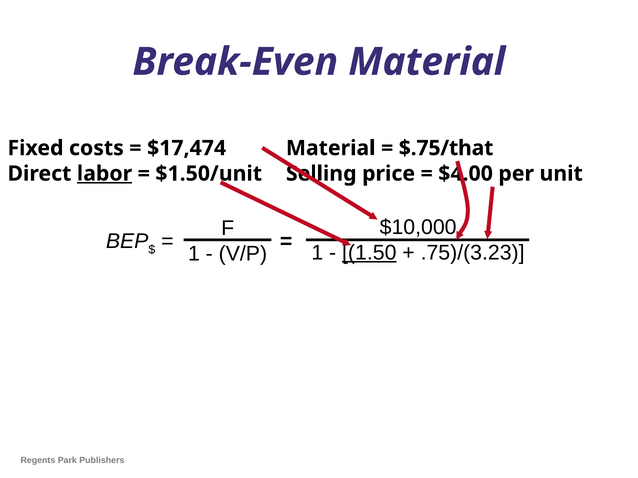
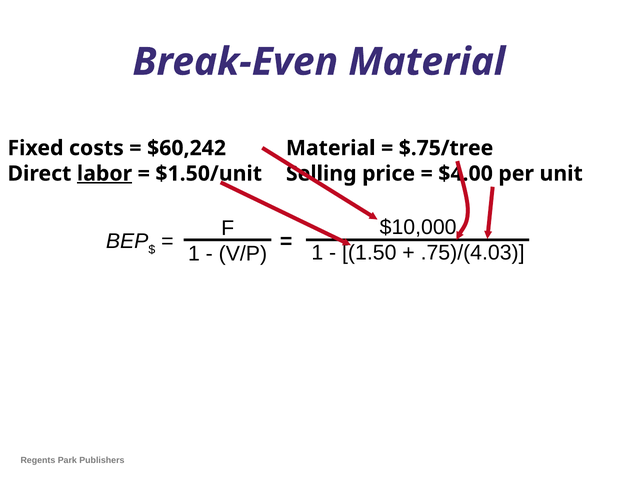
$17,474: $17,474 -> $60,242
$.75/that: $.75/that -> $.75/tree
1.50 underline: present -> none
.75)/(3.23: .75)/(3.23 -> .75)/(4.03
